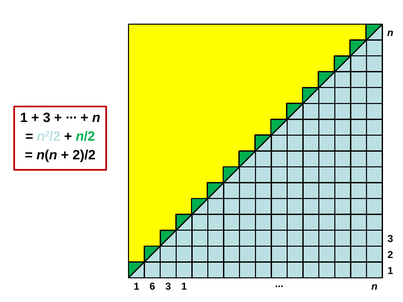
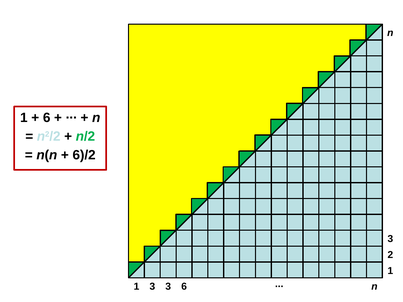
3 at (47, 118): 3 -> 6
2)/2: 2)/2 -> 6)/2
1 6: 6 -> 3
3 1: 1 -> 6
